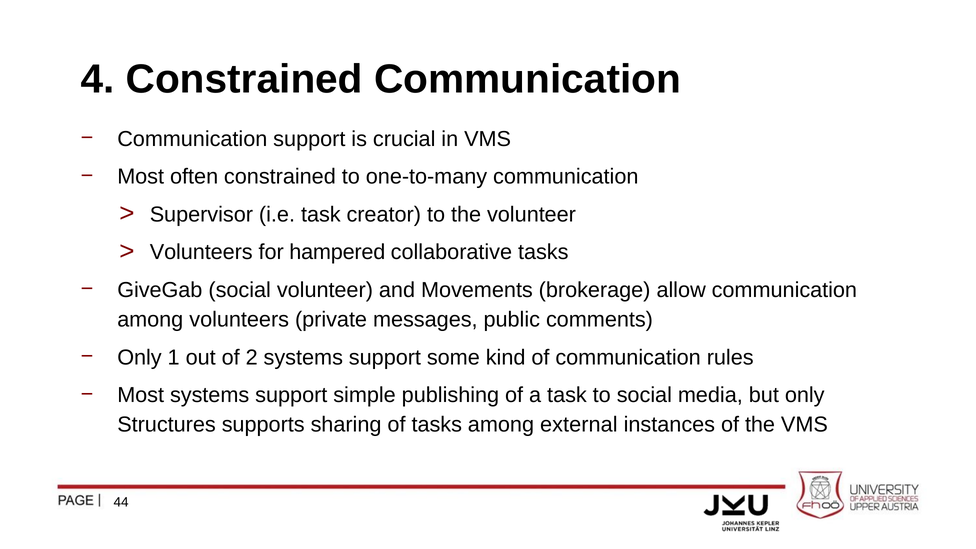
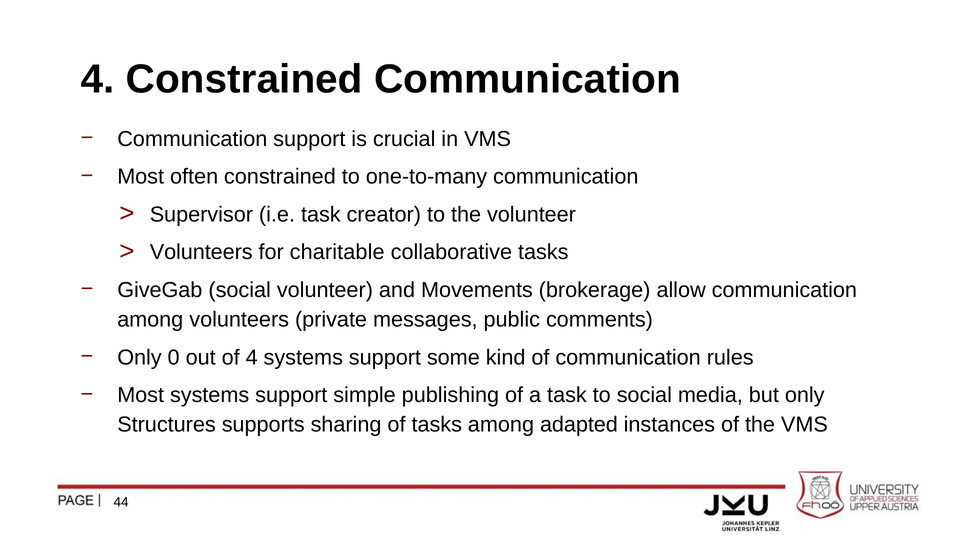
hampered: hampered -> charitable
1: 1 -> 0
of 2: 2 -> 4
external: external -> adapted
